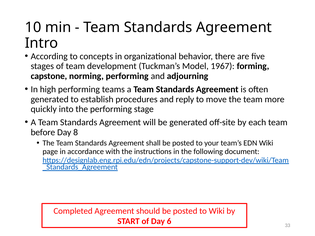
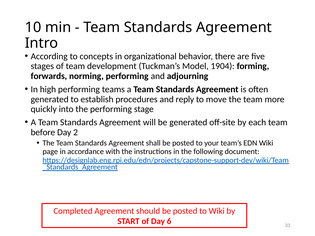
1967: 1967 -> 1904
capstone: capstone -> forwards
8: 8 -> 2
